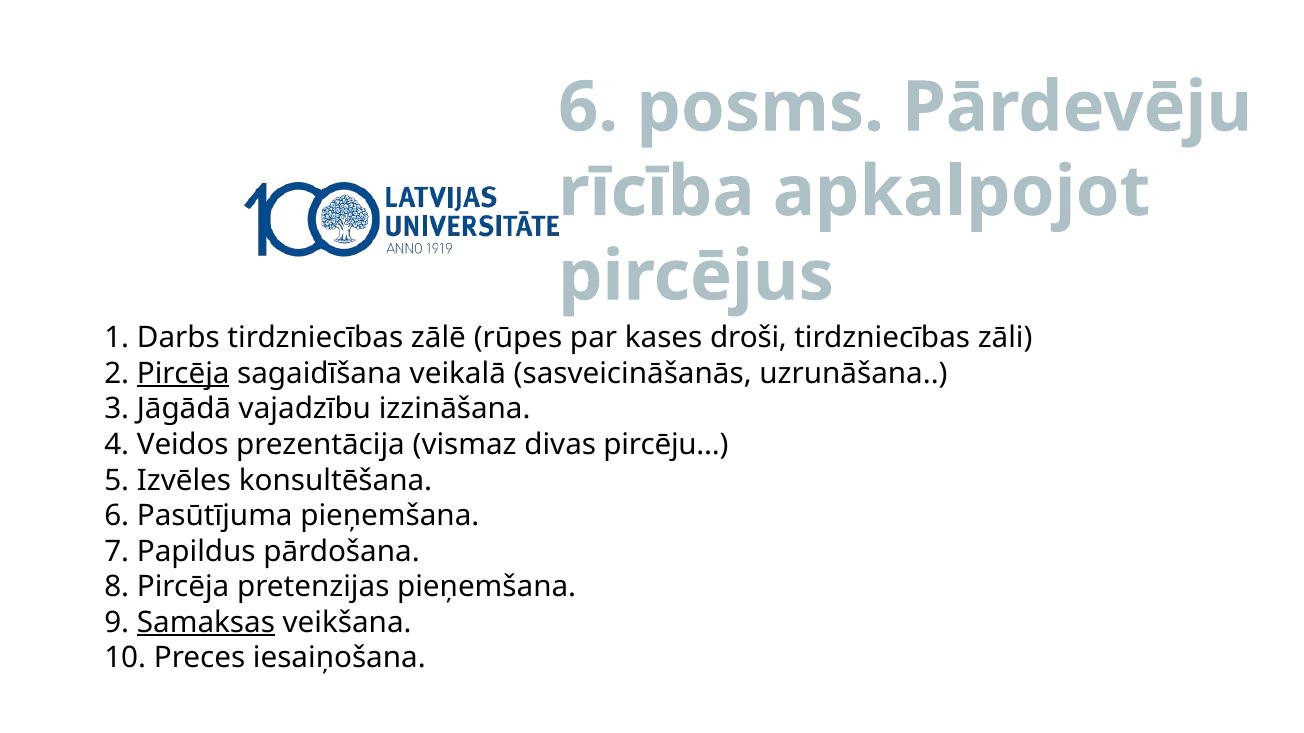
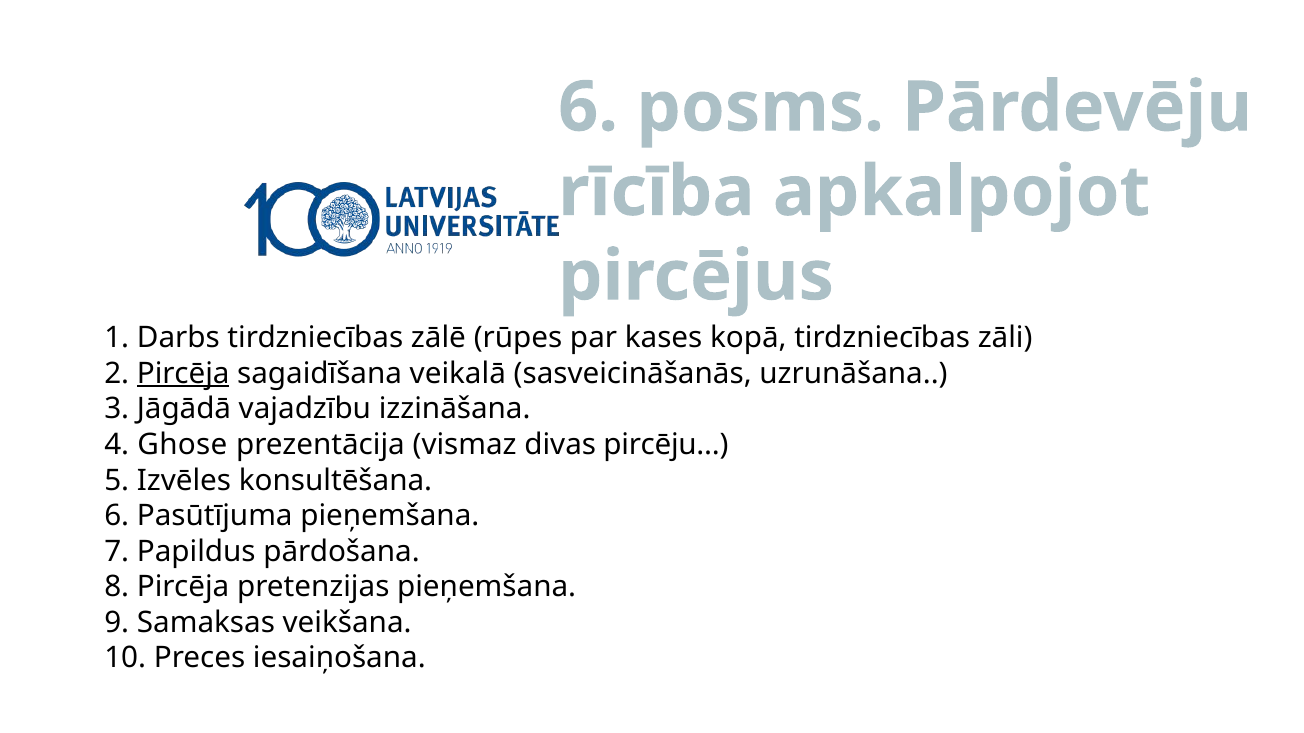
droši: droši -> kopā
Veidos: Veidos -> Ghose
Samaksas underline: present -> none
